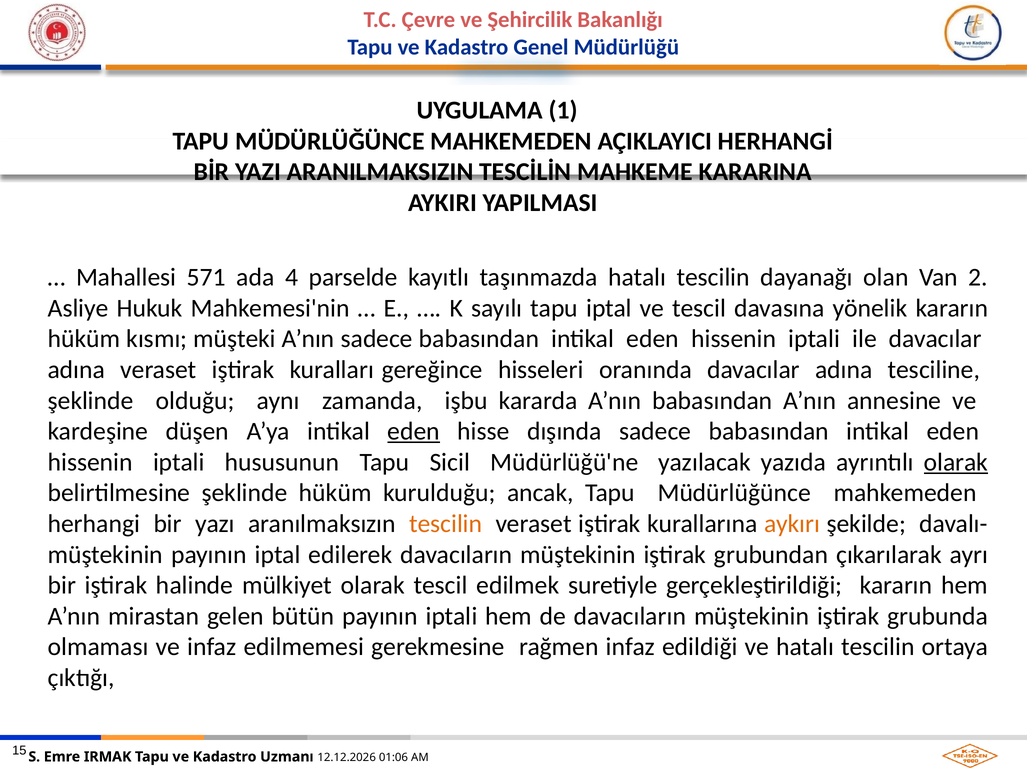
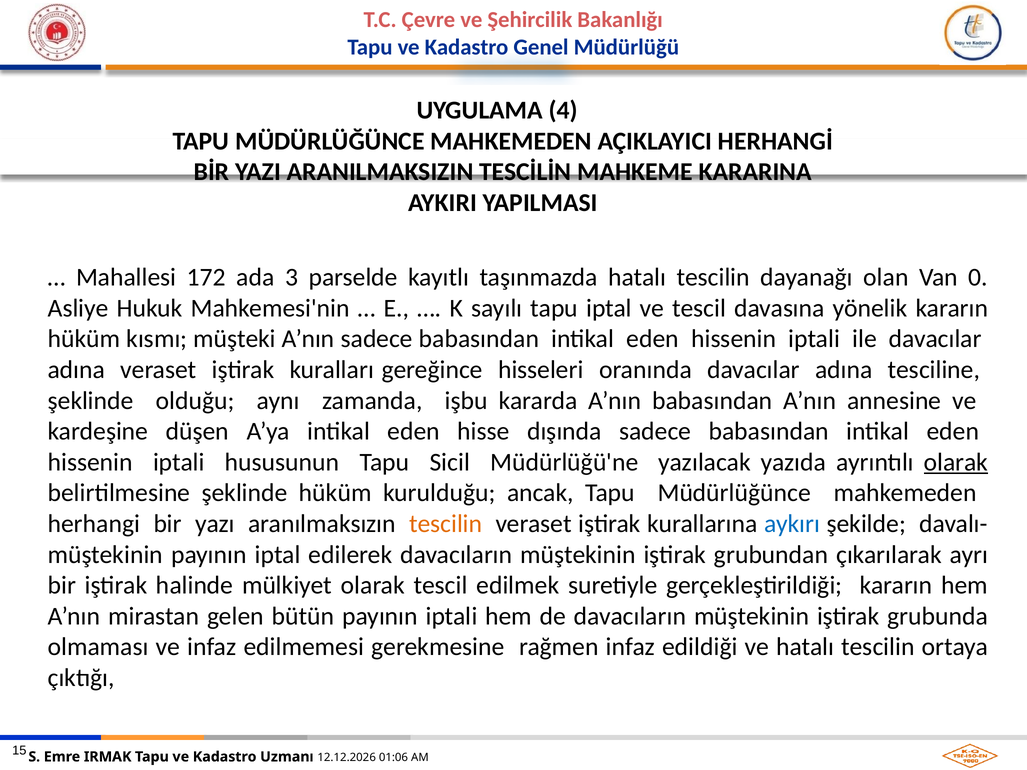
1: 1 -> 4
571: 571 -> 172
4: 4 -> 3
2: 2 -> 0
eden at (414, 431) underline: present -> none
aykırı colour: orange -> blue
